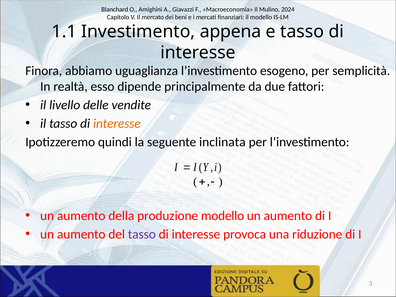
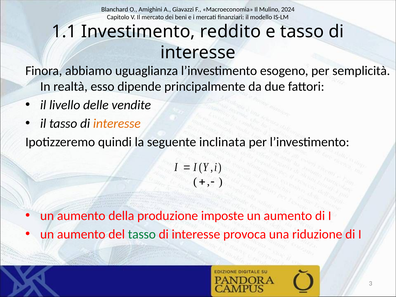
appena: appena -> reddito
produzione modello: modello -> imposte
tasso at (142, 234) colour: purple -> green
